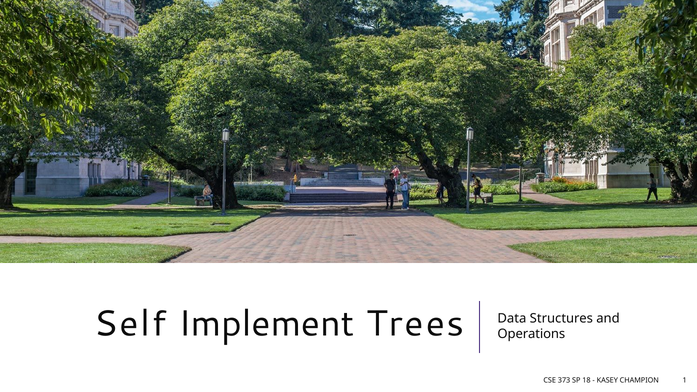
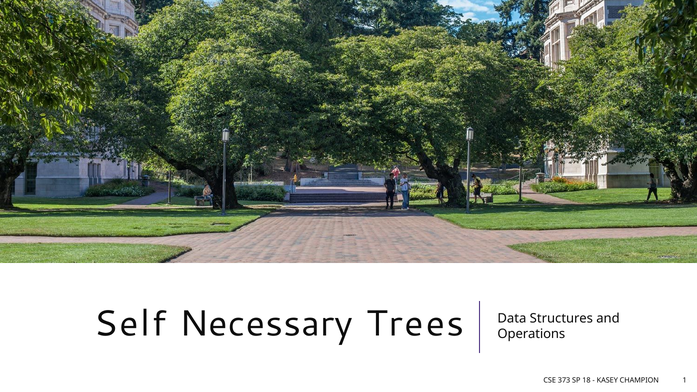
Implement: Implement -> Necessary
